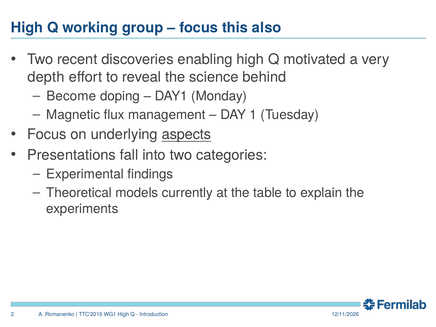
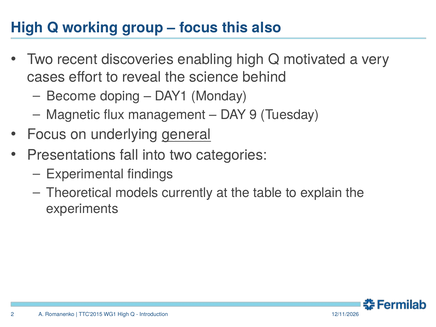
depth: depth -> cases
1: 1 -> 9
aspects: aspects -> general
